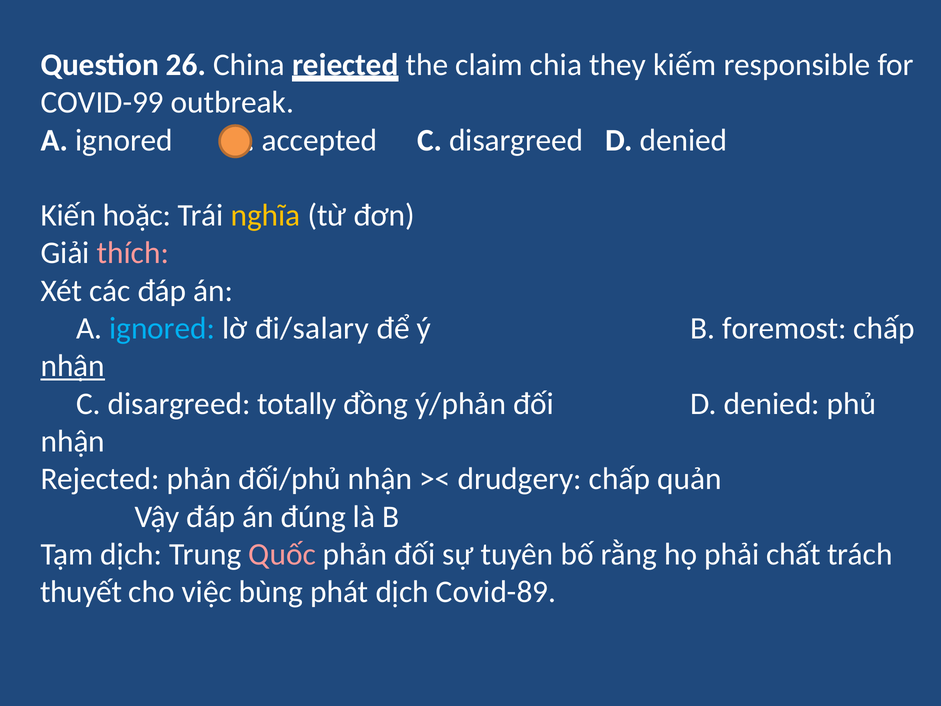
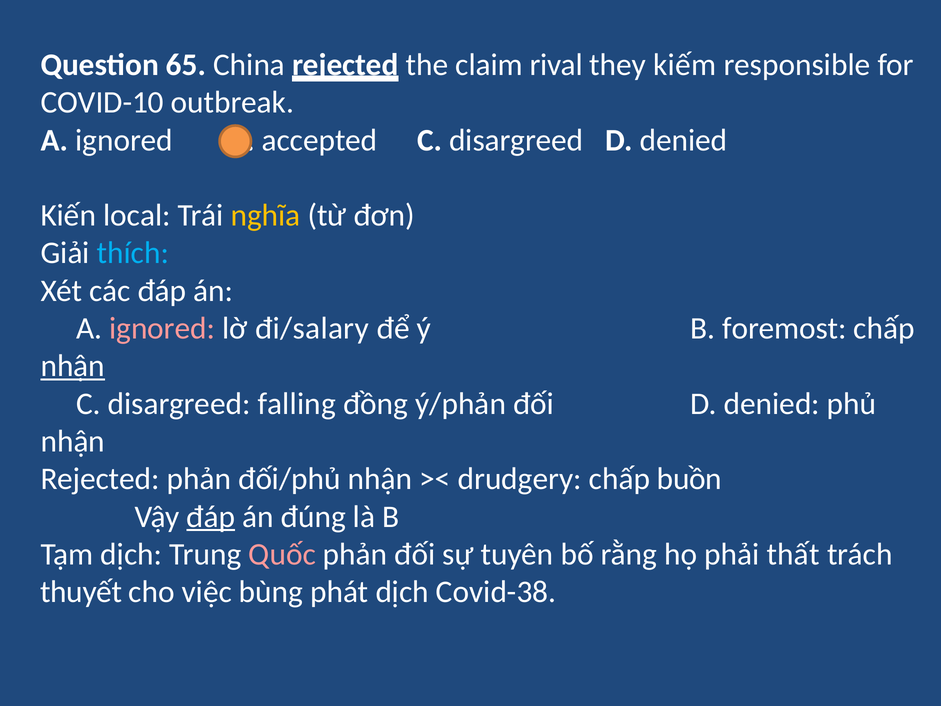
26: 26 -> 65
chia: chia -> rival
COVID-99: COVID-99 -> COVID-10
hoặc: hoặc -> local
thích colour: pink -> light blue
ignored at (162, 328) colour: light blue -> pink
totally: totally -> falling
quản: quản -> buồn
đáp at (211, 516) underline: none -> present
chất: chất -> thất
Covid-89: Covid-89 -> Covid-38
